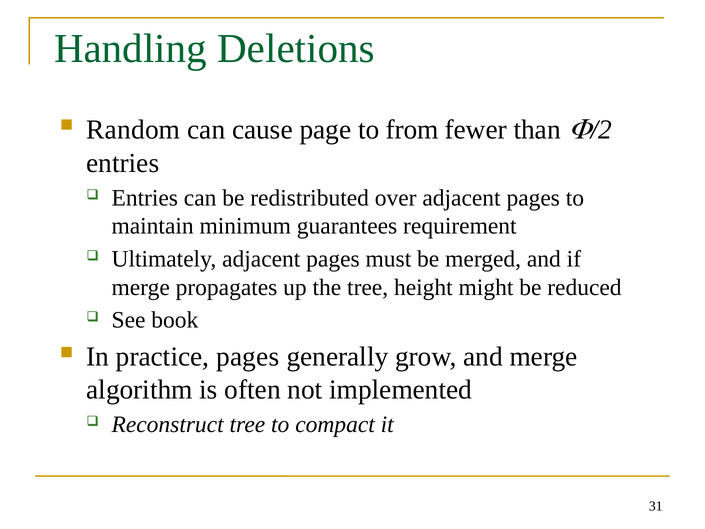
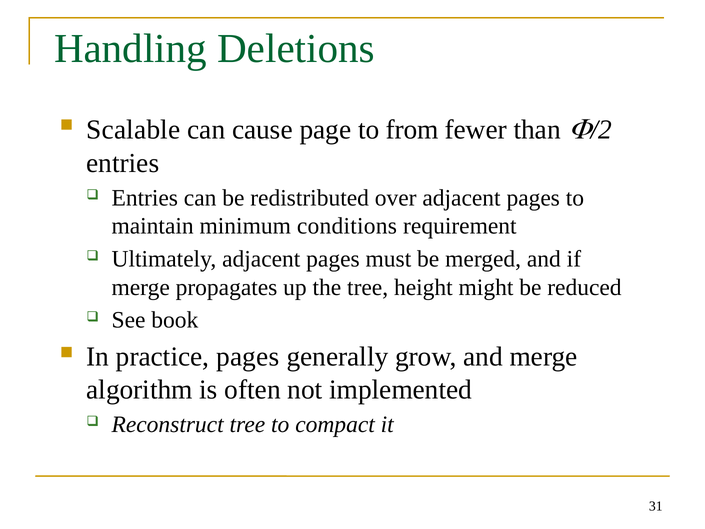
Random: Random -> Scalable
guarantees: guarantees -> conditions
